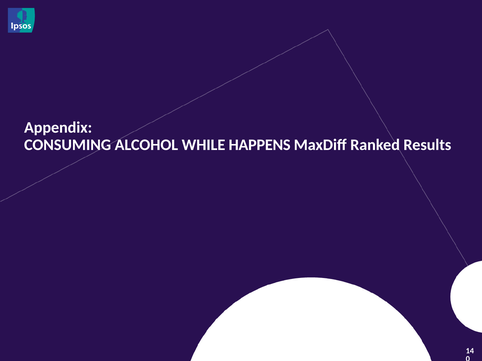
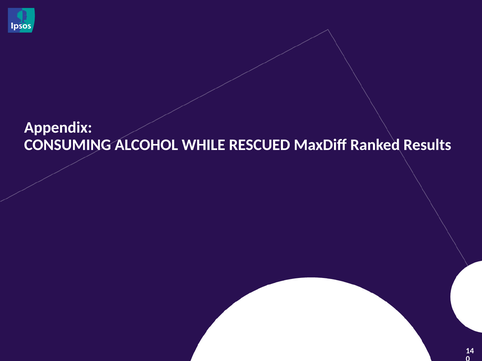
HAPPENS: HAPPENS -> RESCUED
